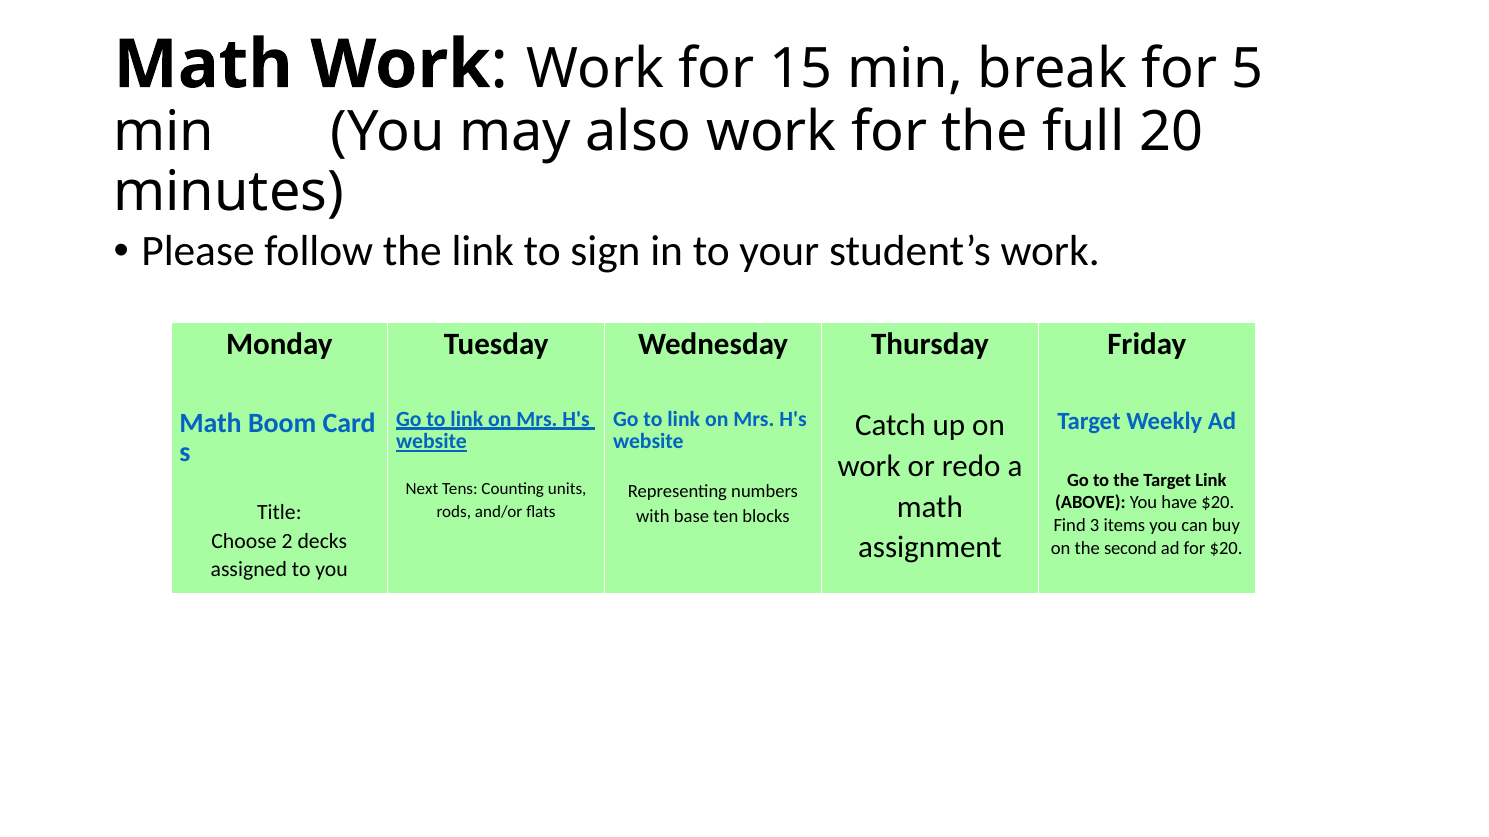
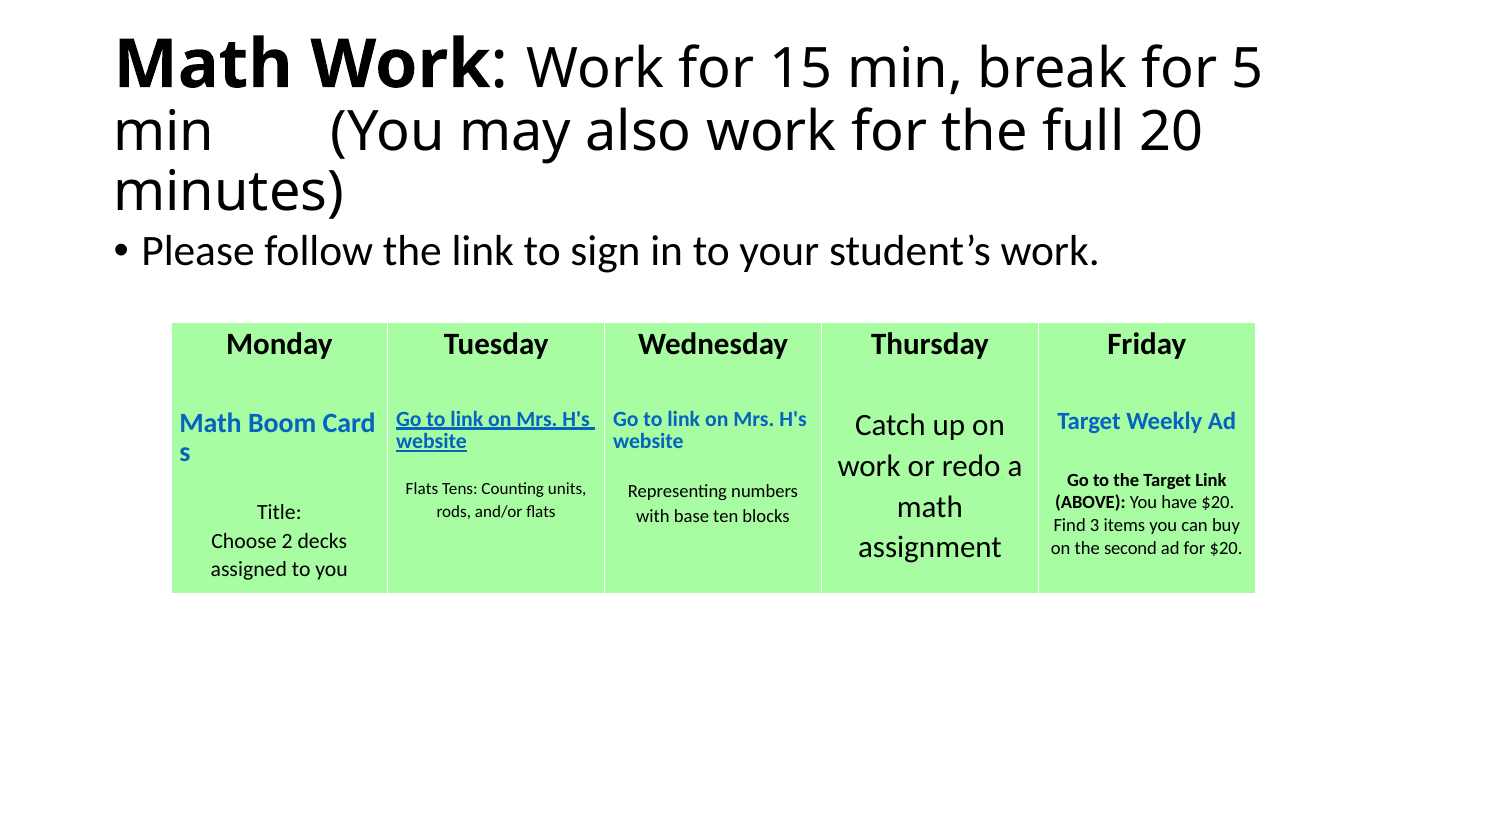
Next at (422, 489): Next -> Flats
